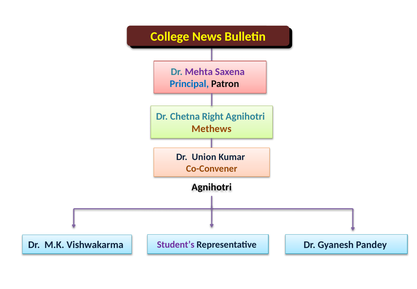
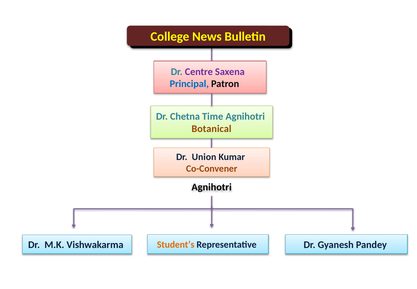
Mehta: Mehta -> Centre
Right: Right -> Time
Methews: Methews -> Botanical
Student’s colour: purple -> orange
